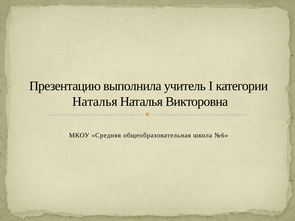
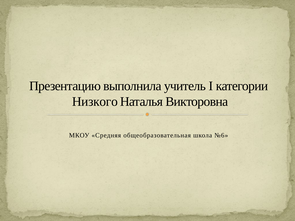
Наталья at (95, 102): Наталья -> Низкого
